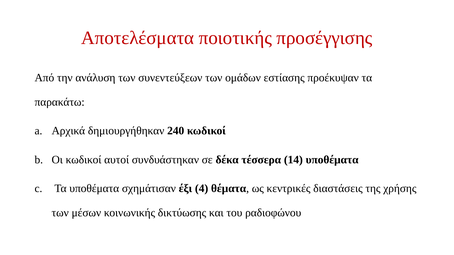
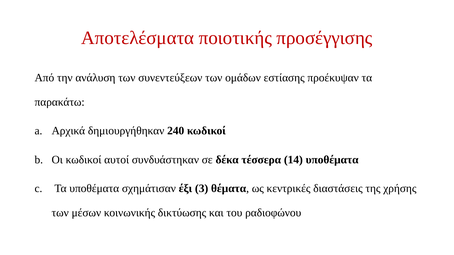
4: 4 -> 3
